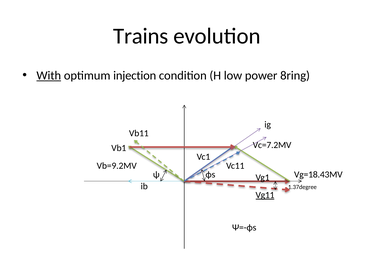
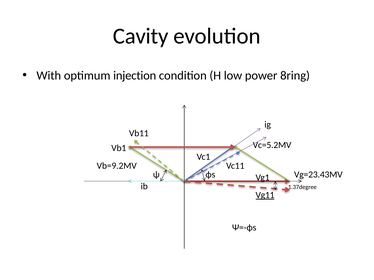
Trains: Trains -> Cavity
With underline: present -> none
Vc=7.2MV: Vc=7.2MV -> Vc=5.2MV
Vg=18.43MV: Vg=18.43MV -> Vg=23.43MV
